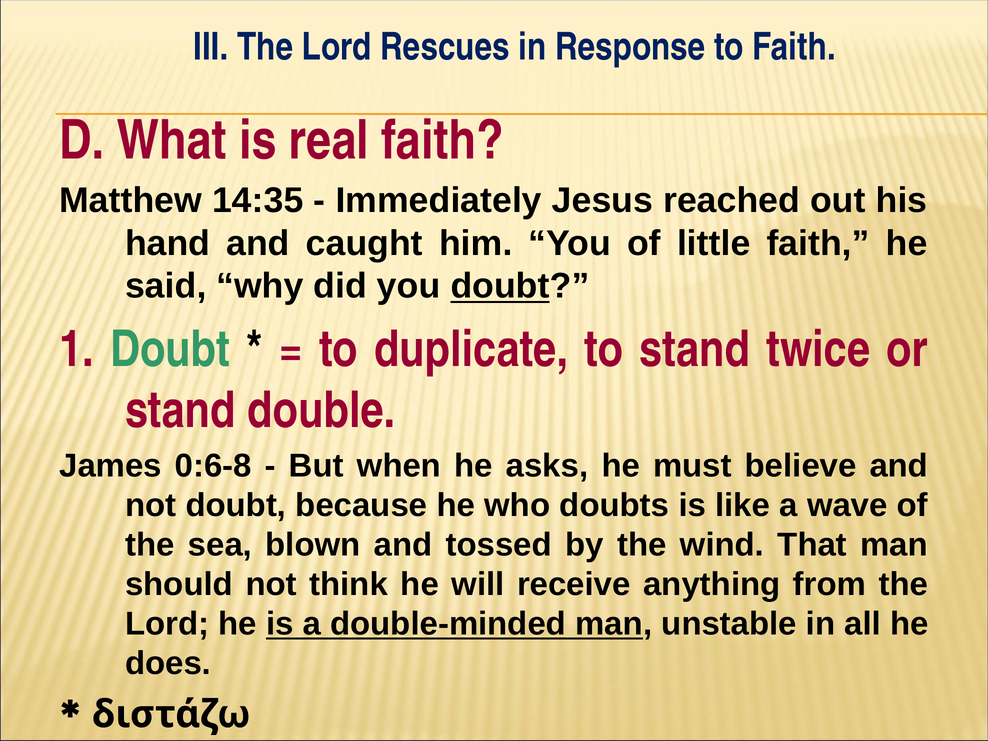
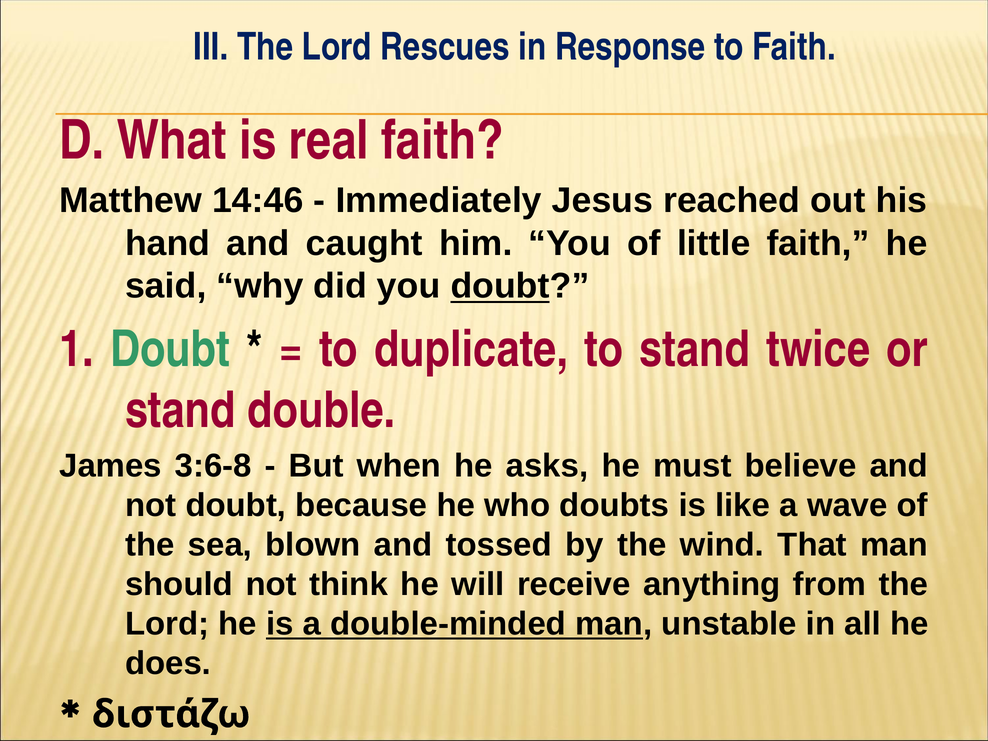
14:35: 14:35 -> 14:46
0:6-8: 0:6-8 -> 3:6-8
